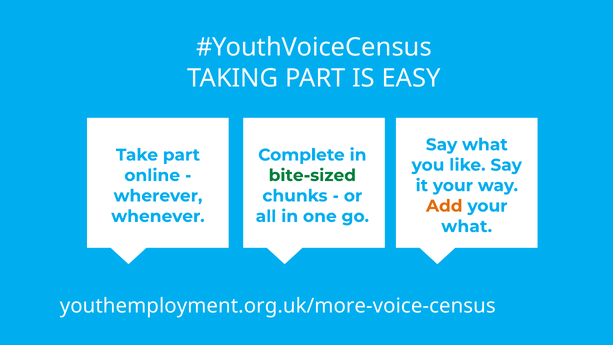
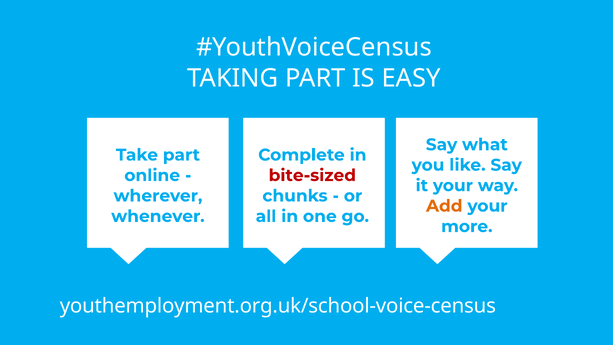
bite-sized colour: green -> red
what at (467, 226): what -> more
youthemployment.org.uk/more-voice-census: youthemployment.org.uk/more-voice-census -> youthemployment.org.uk/school-voice-census
